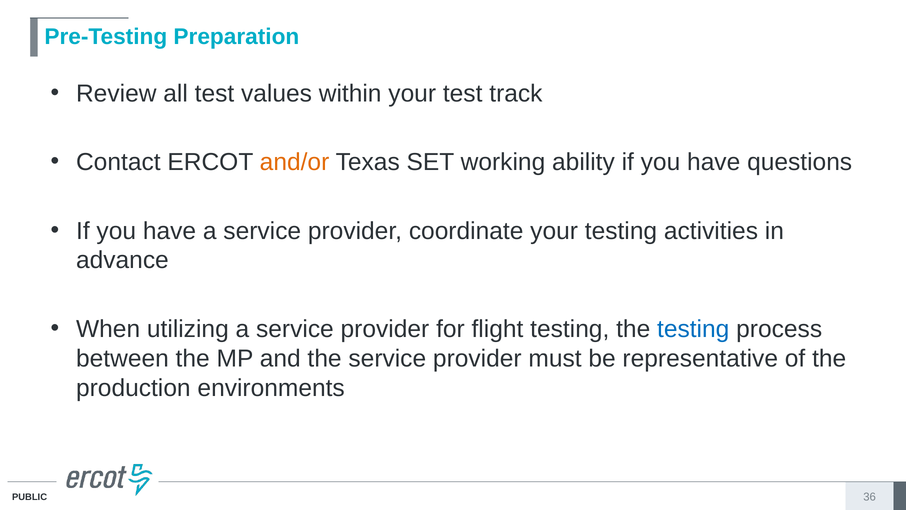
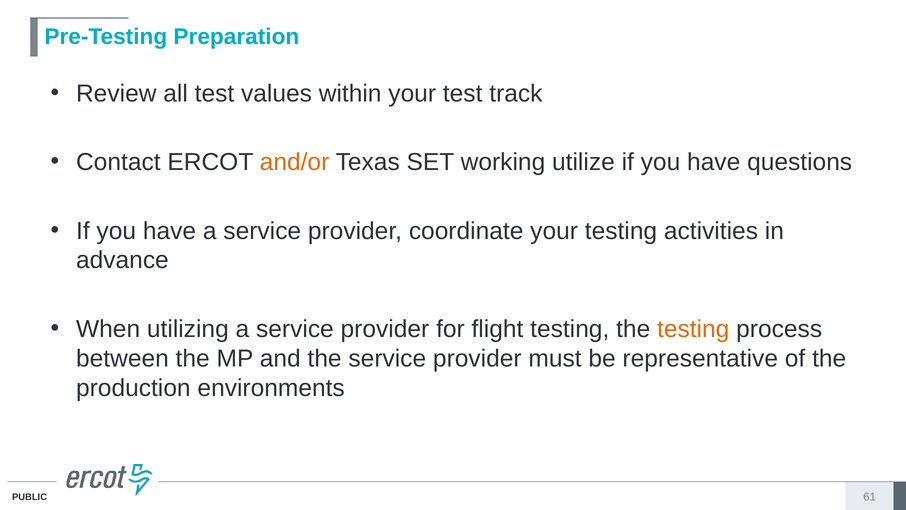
ability: ability -> utilize
testing at (693, 329) colour: blue -> orange
36: 36 -> 61
